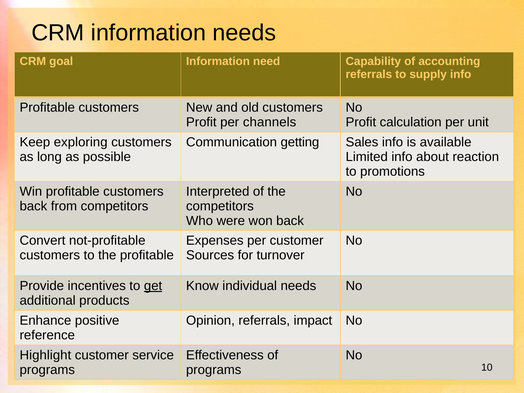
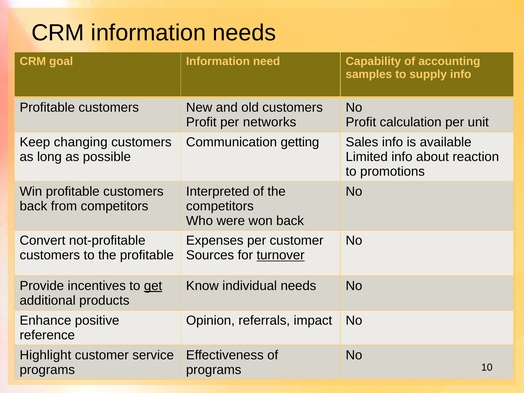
referrals at (369, 74): referrals -> samples
channels: channels -> networks
exploring: exploring -> changing
turnover underline: none -> present
